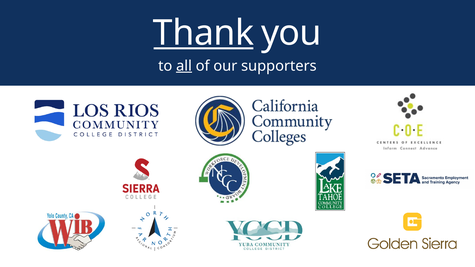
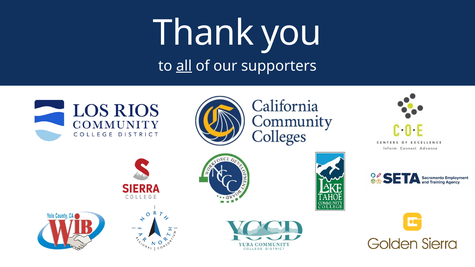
Thank underline: present -> none
